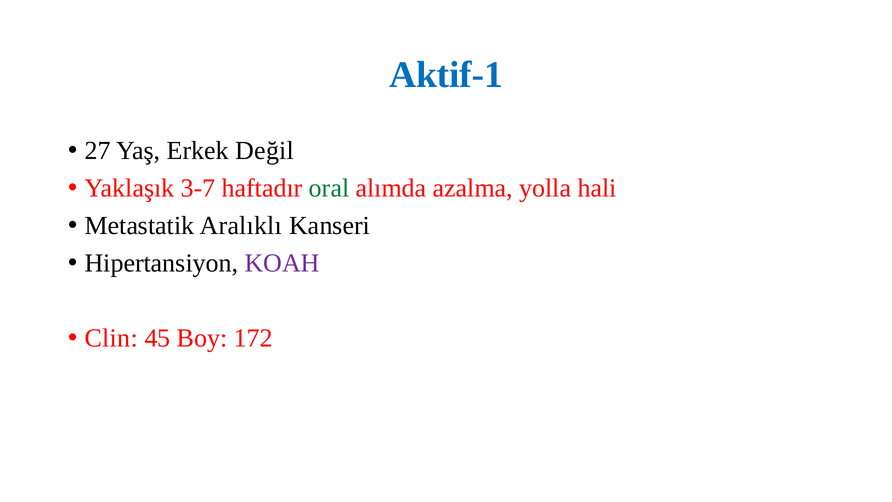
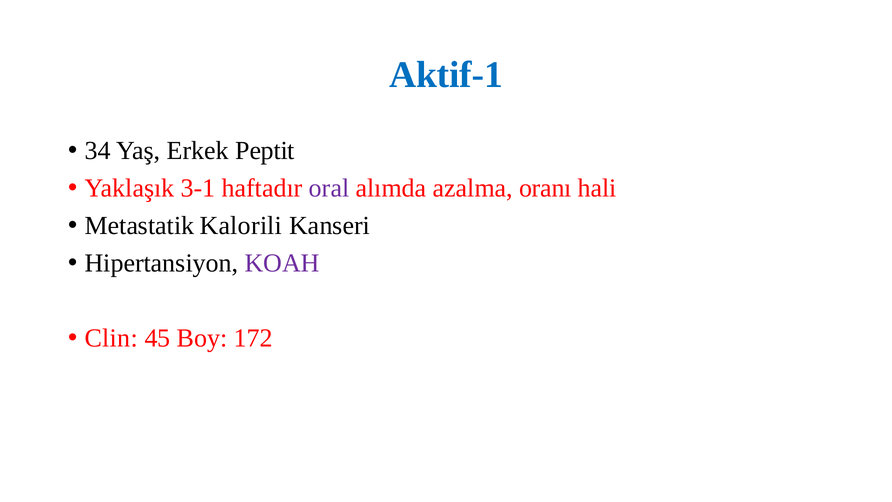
27: 27 -> 34
Değil: Değil -> Peptit
3-7: 3-7 -> 3-1
oral colour: green -> purple
yolla: yolla -> oranı
Aralıklı: Aralıklı -> Kalorili
